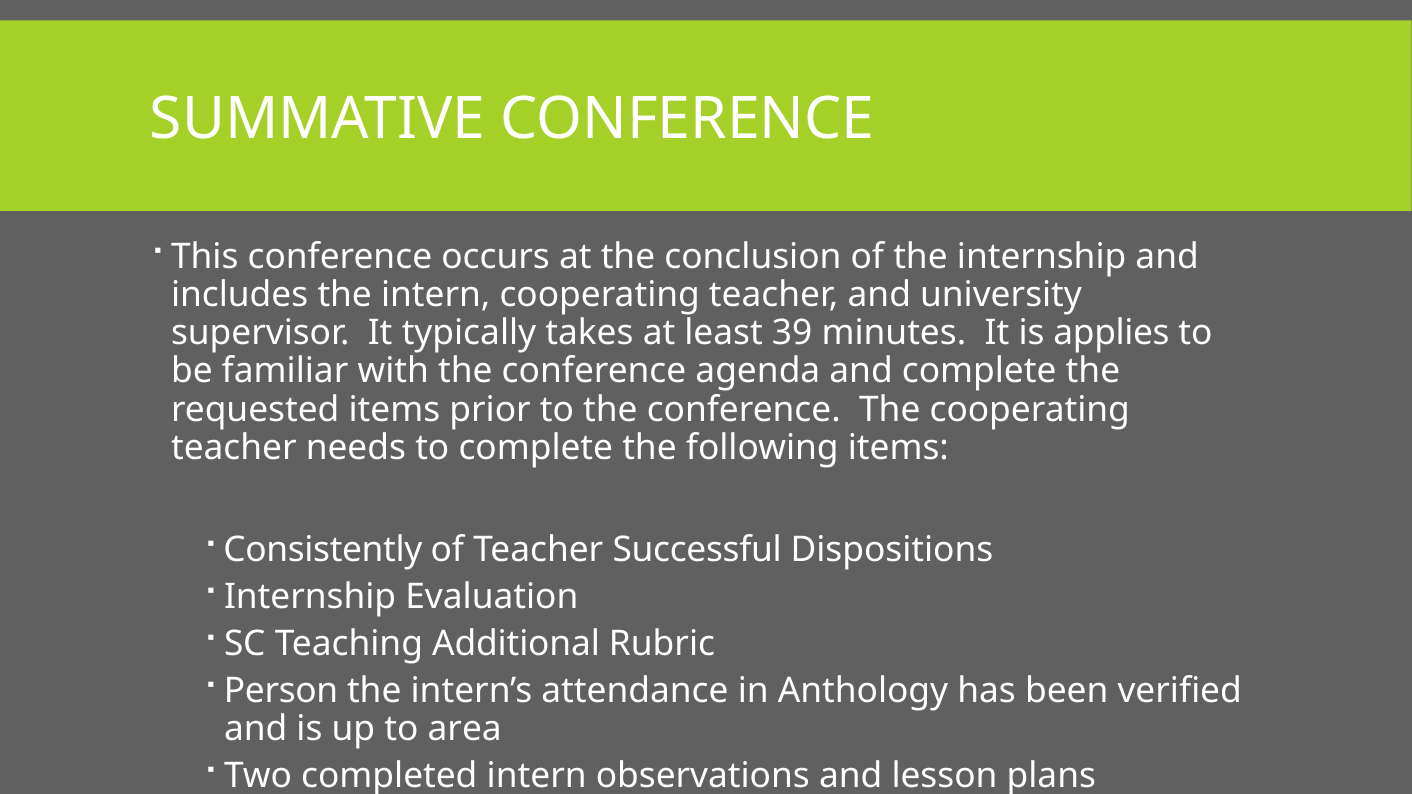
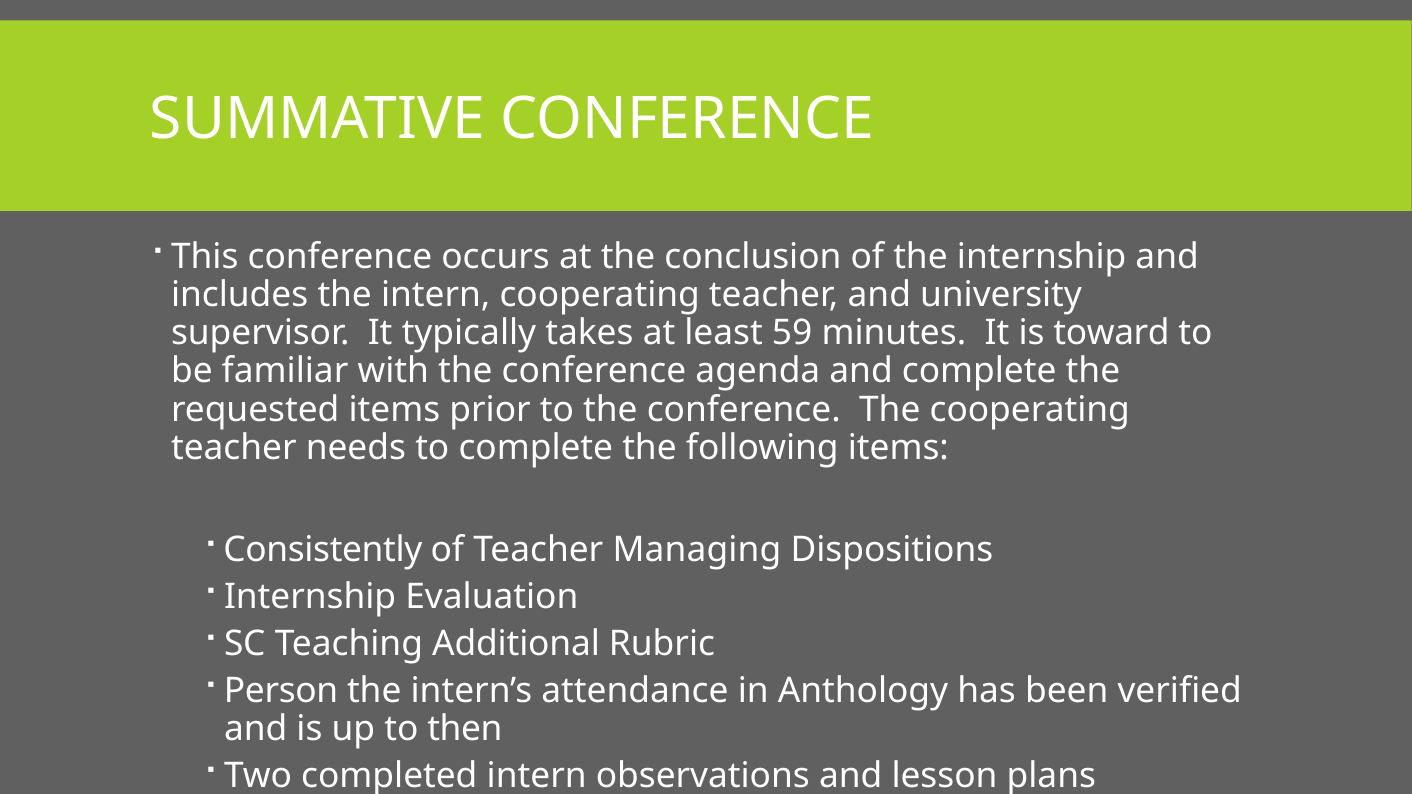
39: 39 -> 59
applies: applies -> toward
Successful: Successful -> Managing
area: area -> then
